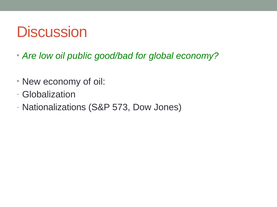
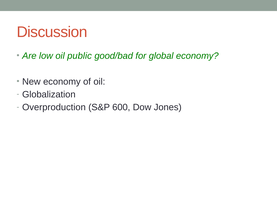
Nationalizations: Nationalizations -> Overproduction
573: 573 -> 600
